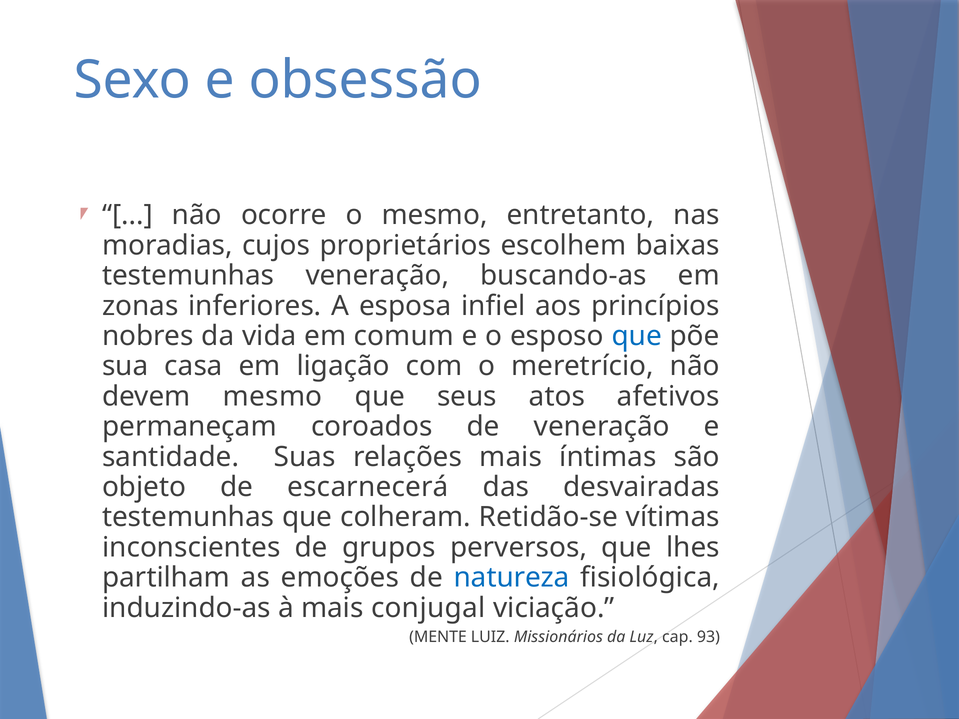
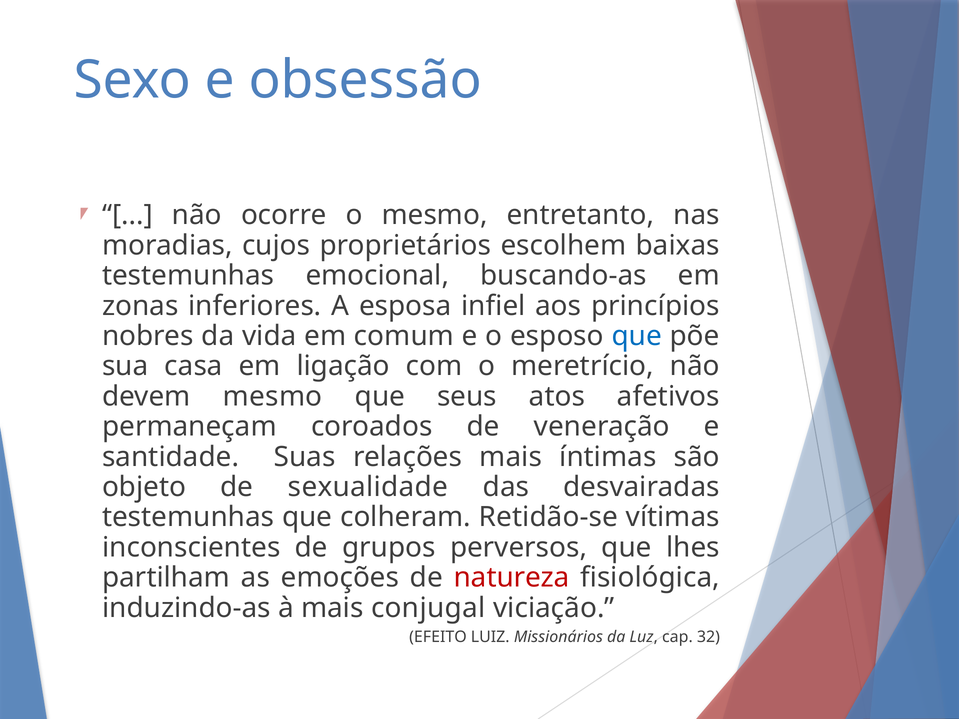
testemunhas veneração: veneração -> emocional
escarnecerá: escarnecerá -> sexualidade
natureza colour: blue -> red
MENTE: MENTE -> EFEITO
93: 93 -> 32
